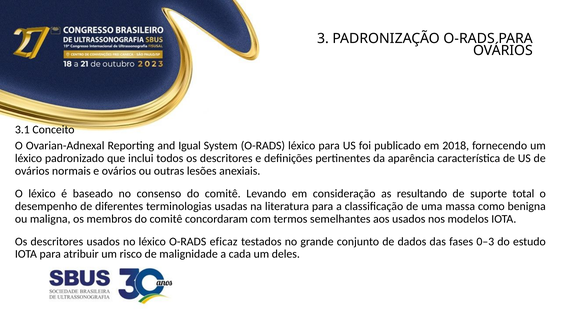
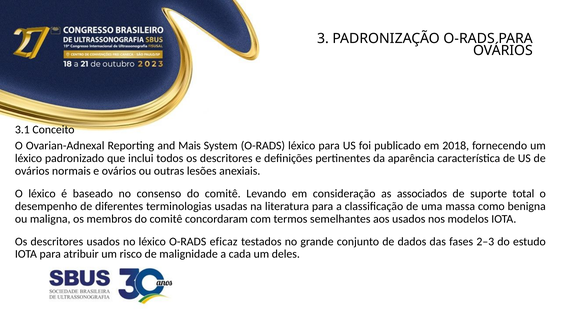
Igual: Igual -> Mais
resultando: resultando -> associados
0–3: 0–3 -> 2–3
